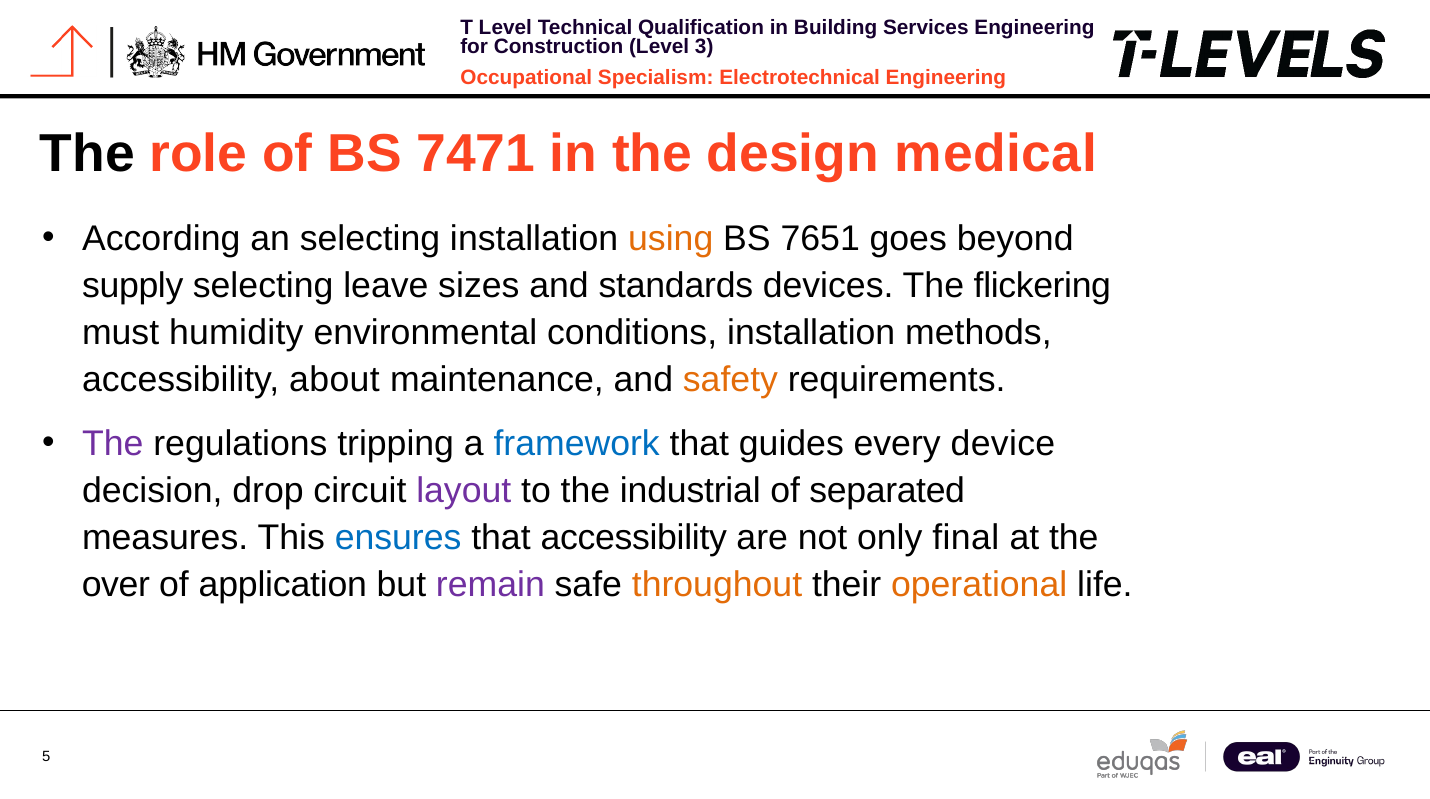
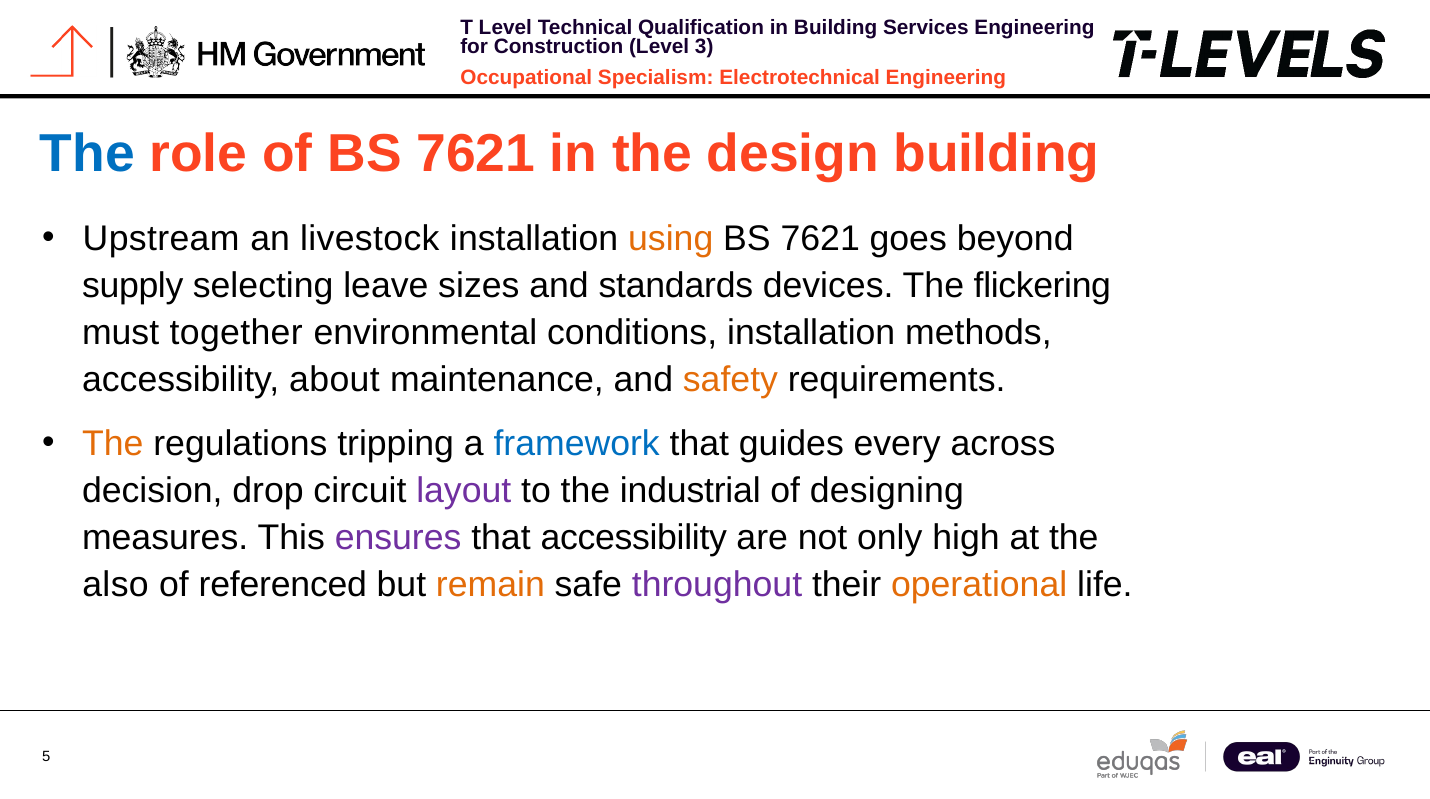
The at (87, 154) colour: black -> blue
of BS 7471: 7471 -> 7621
design medical: medical -> building
According: According -> Upstream
an selecting: selecting -> livestock
7651 at (820, 238): 7651 -> 7621
humidity: humidity -> together
The at (113, 444) colour: purple -> orange
device: device -> across
separated: separated -> designing
ensures colour: blue -> purple
final: final -> high
over: over -> also
application: application -> referenced
remain colour: purple -> orange
throughout colour: orange -> purple
